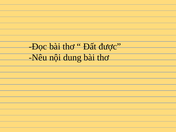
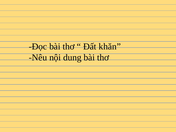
được: được -> khăn
